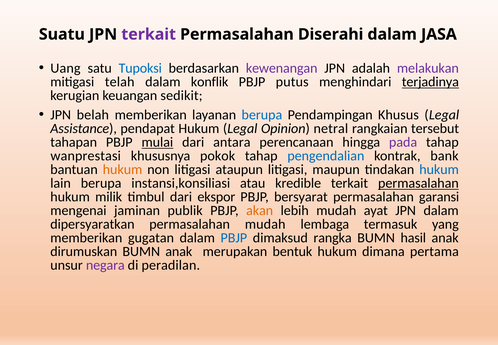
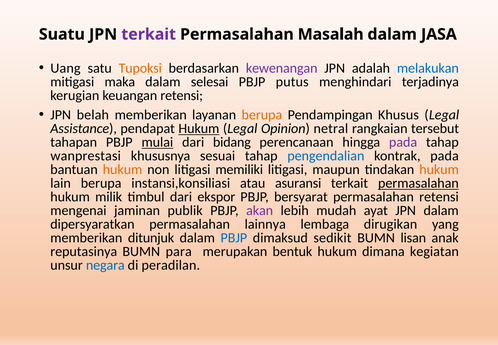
Diserahi: Diserahi -> Masalah
Tupoksi colour: blue -> orange
melakukan colour: purple -> blue
telah: telah -> maka
konflik: konflik -> selesai
terjadinya underline: present -> none
keuangan sedikit: sedikit -> retensi
berupa at (262, 115) colour: blue -> orange
Hukum at (199, 129) underline: none -> present
antara: antara -> bidang
pokok: pokok -> sesuai
kontrak bank: bank -> pada
ataupun: ataupun -> memiliki
hukum at (439, 170) colour: blue -> orange
kredible: kredible -> asuransi
permasalahan garansi: garansi -> retensi
akan colour: orange -> purple
permasalahan mudah: mudah -> lainnya
termasuk: termasuk -> dirugikan
gugatan: gugatan -> ditunjuk
rangka: rangka -> sedikit
hasil: hasil -> lisan
dirumuskan: dirumuskan -> reputasinya
BUMN anak: anak -> para
pertama: pertama -> kegiatan
negara colour: purple -> blue
